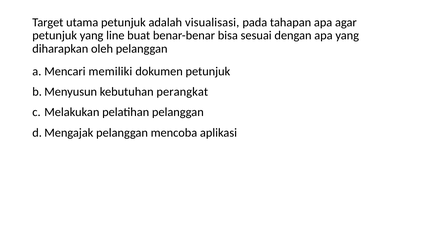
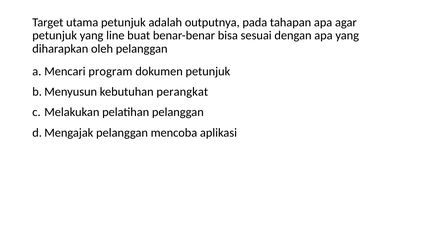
visualisasi: visualisasi -> outputnya
memiliki: memiliki -> program
